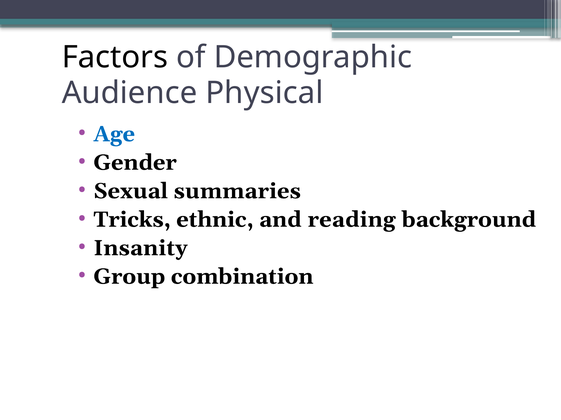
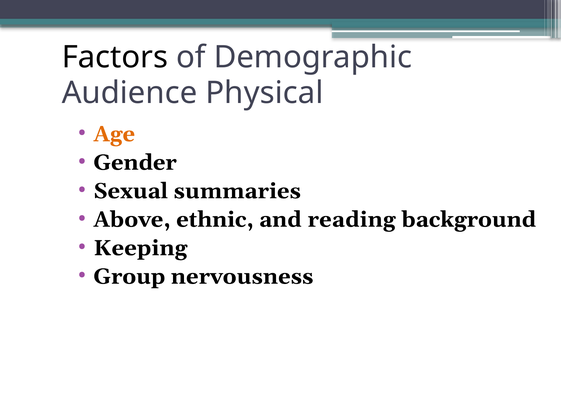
Age colour: blue -> orange
Tricks: Tricks -> Above
Insanity: Insanity -> Keeping
combination: combination -> nervousness
